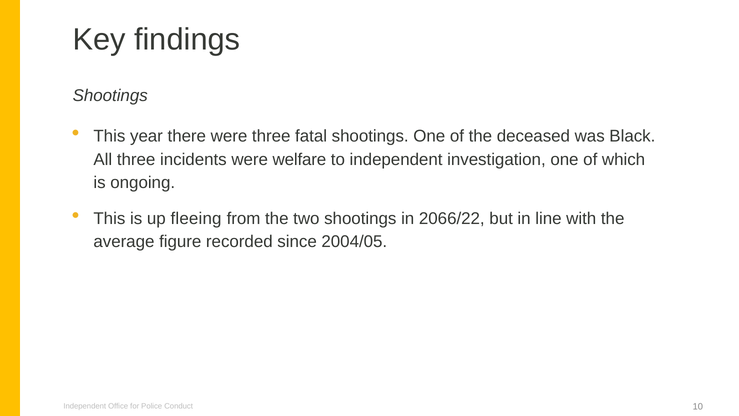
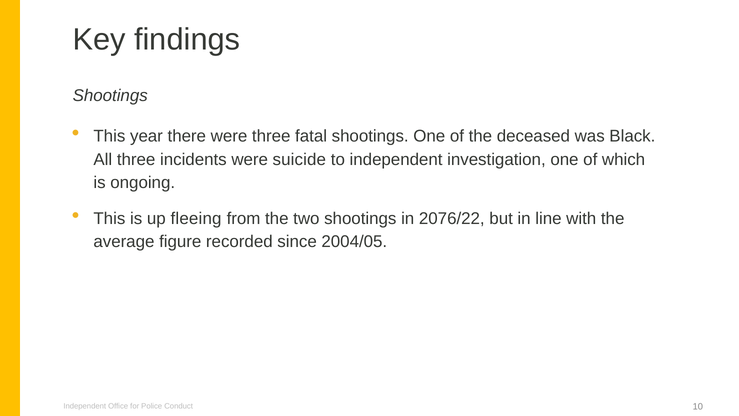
welfare: welfare -> suicide
2066/22: 2066/22 -> 2076/22
